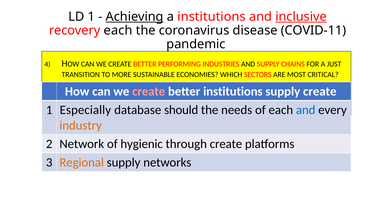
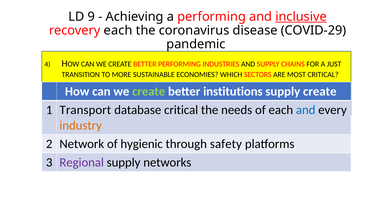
LD 1: 1 -> 9
Achieving underline: present -> none
a institutions: institutions -> performing
COVID-11: COVID-11 -> COVID-29
create at (149, 91) colour: pink -> light green
Especially: Especially -> Transport
database should: should -> critical
through create: create -> safety
Regional colour: orange -> purple
